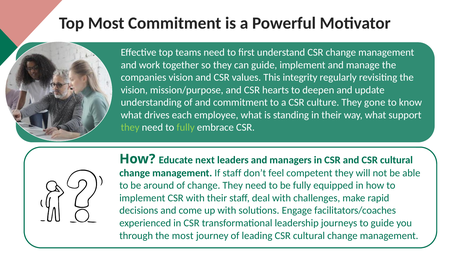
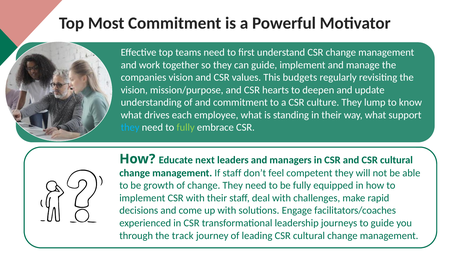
integrity: integrity -> budgets
gone: gone -> lump
they at (130, 127) colour: light green -> light blue
around: around -> growth
the most: most -> track
